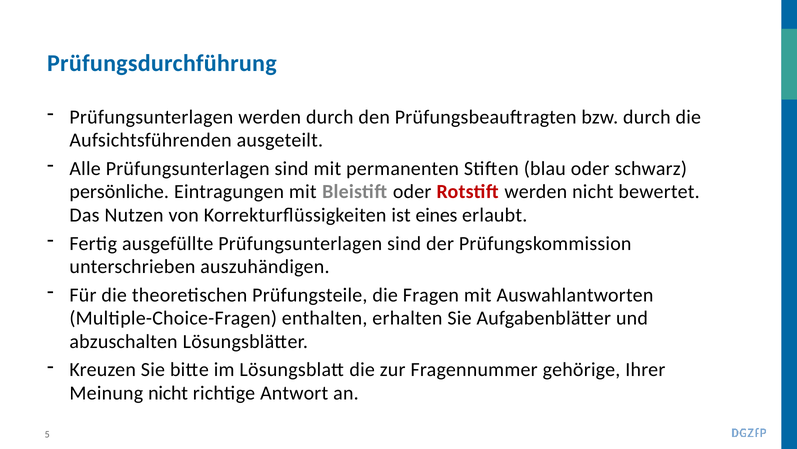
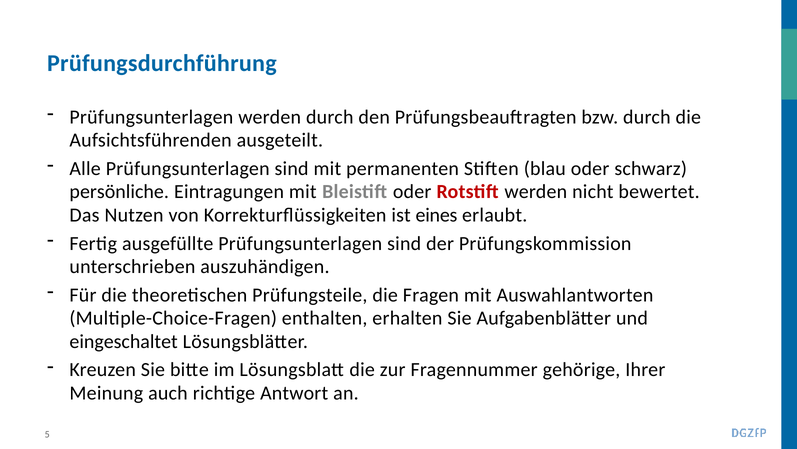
abzuschalten: abzuschalten -> eingeschaltet
Meinung nicht: nicht -> auch
